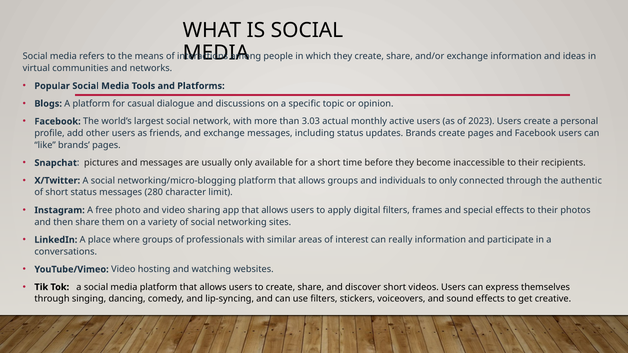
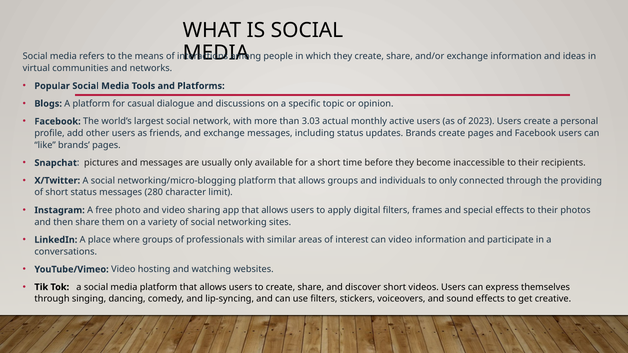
authentic: authentic -> providing
can really: really -> video
